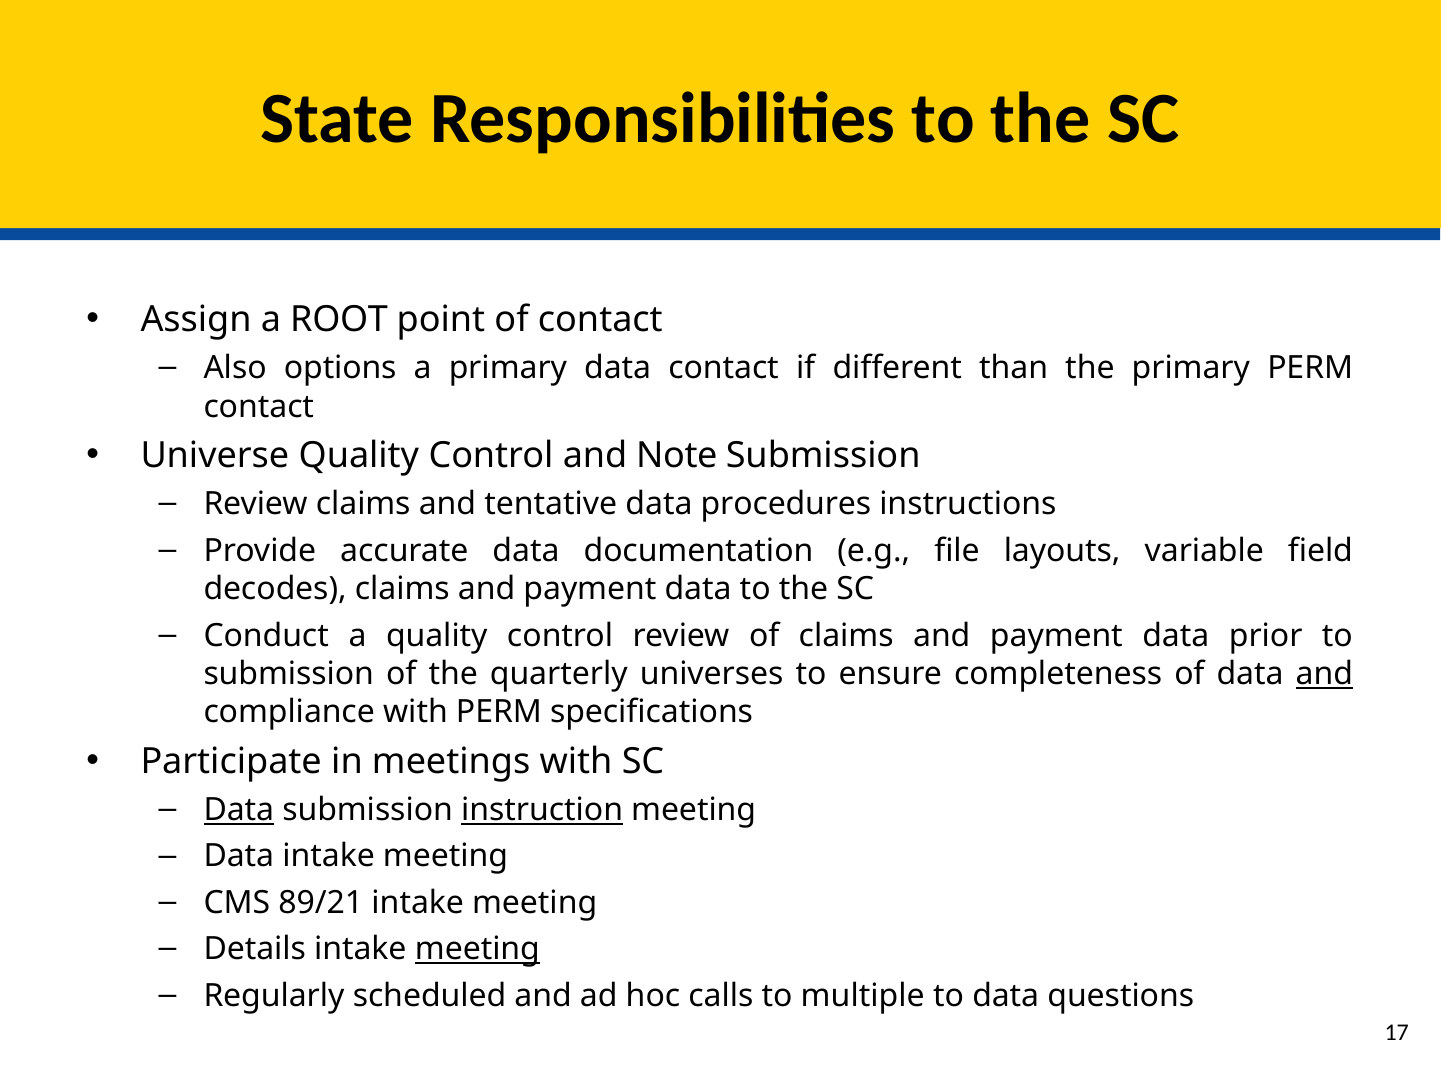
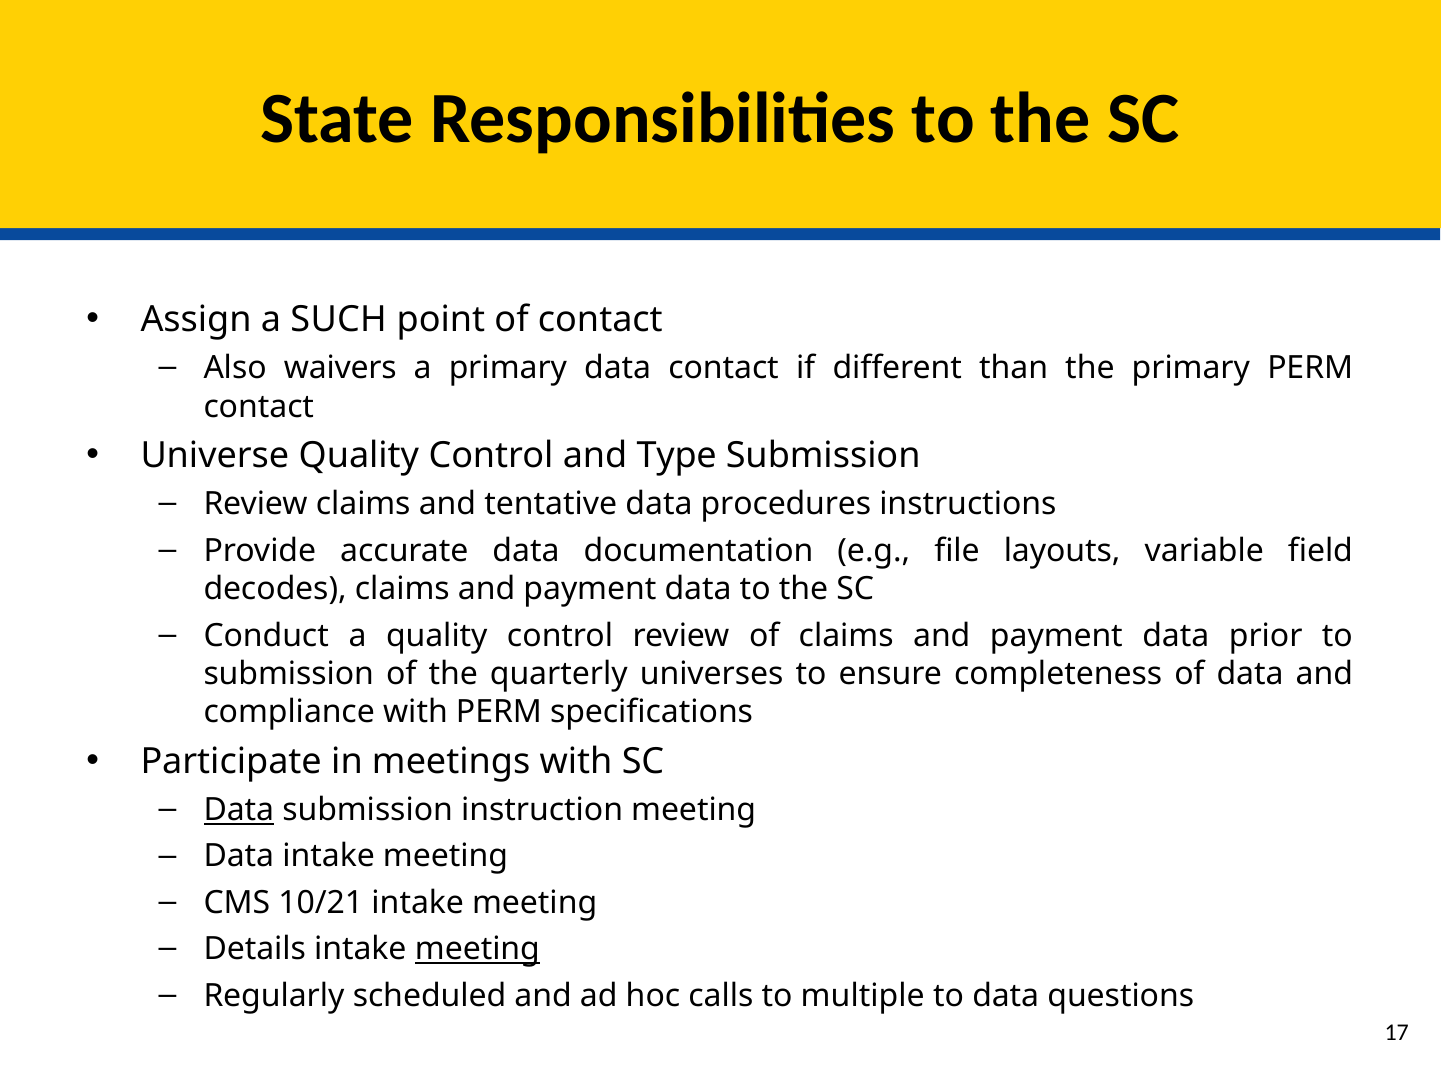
ROOT: ROOT -> SUCH
options: options -> waivers
Note: Note -> Type
and at (1324, 674) underline: present -> none
instruction underline: present -> none
89/21: 89/21 -> 10/21
